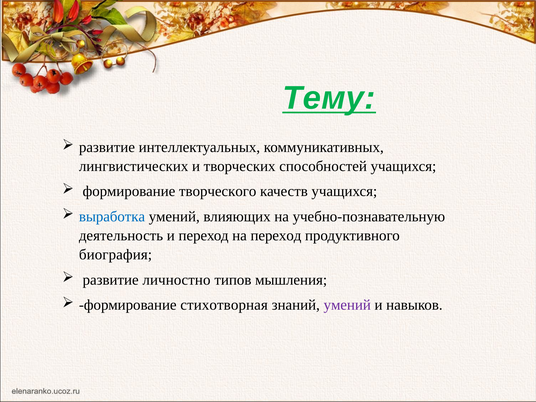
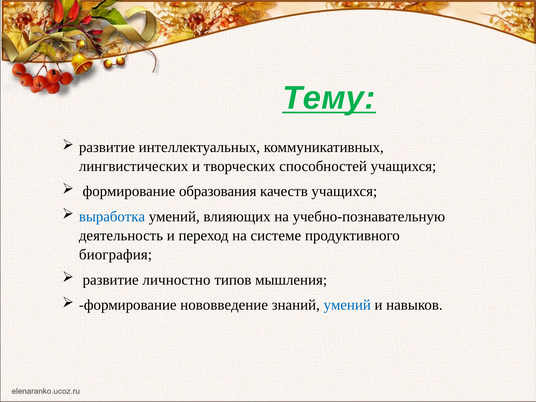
творческого: творческого -> образования
на переход: переход -> системе
стихотворная: стихотворная -> нововведение
умений at (347, 305) colour: purple -> blue
